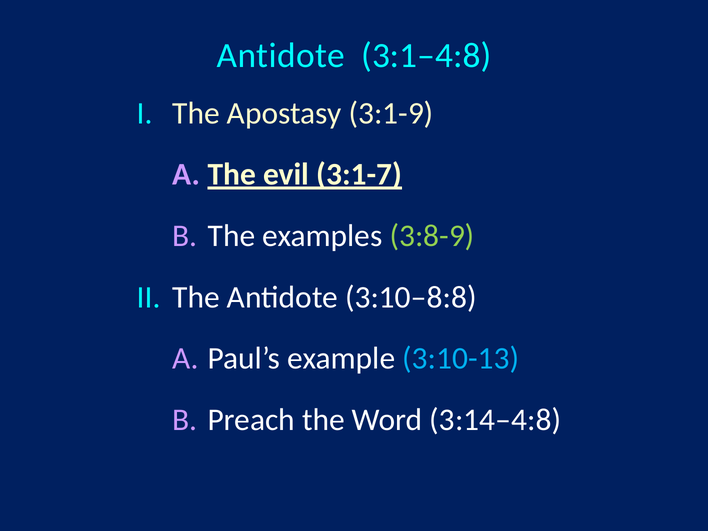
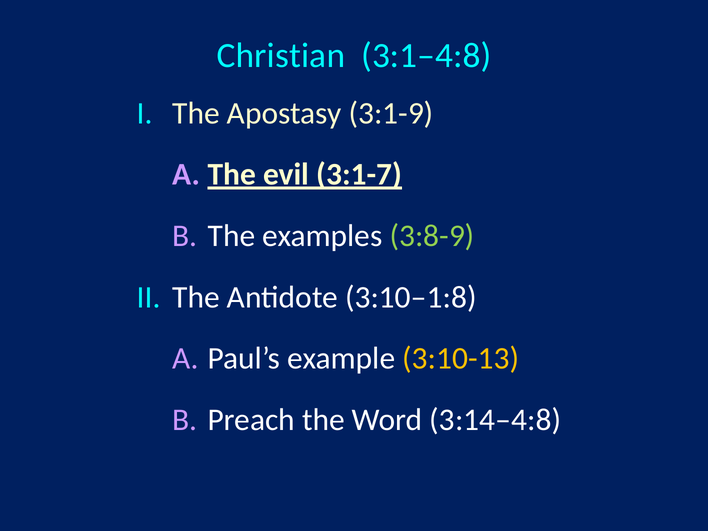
Antidote at (281, 56): Antidote -> Christian
3:10‒8:8: 3:10‒8:8 -> 3:10‒1:8
3:10-13 colour: light blue -> yellow
